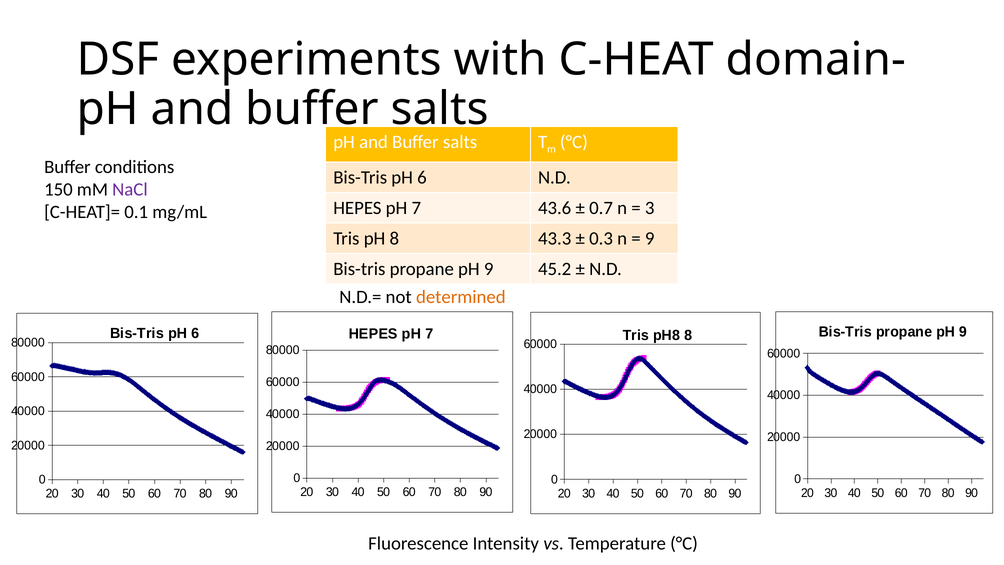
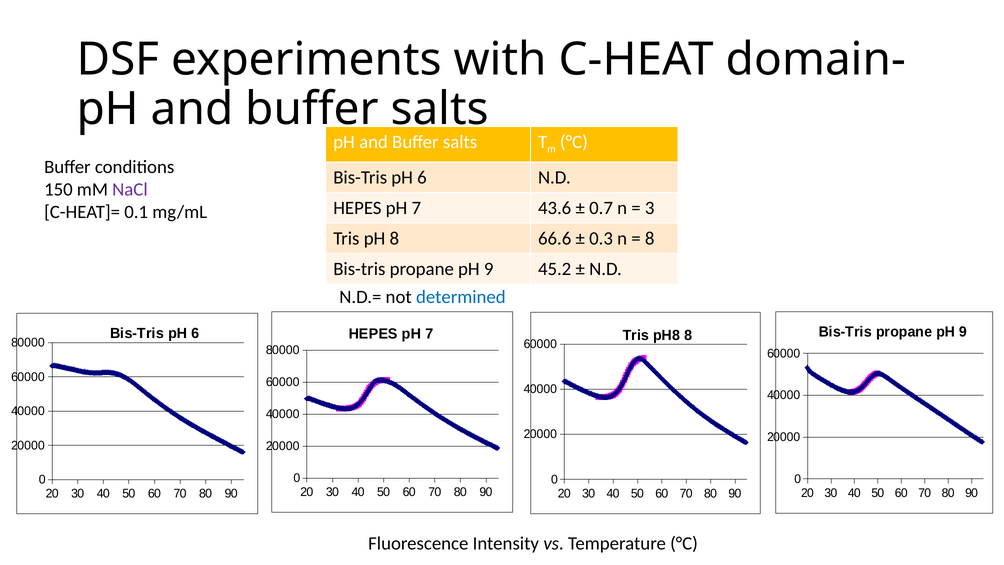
43.3: 43.3 -> 66.6
9 at (650, 238): 9 -> 8
determined colour: orange -> blue
